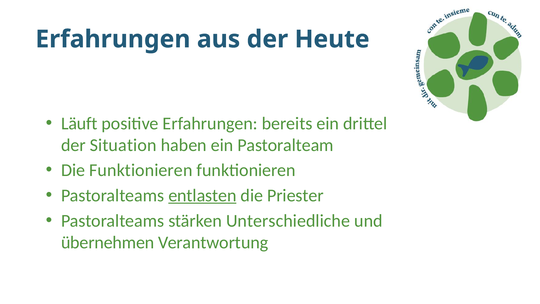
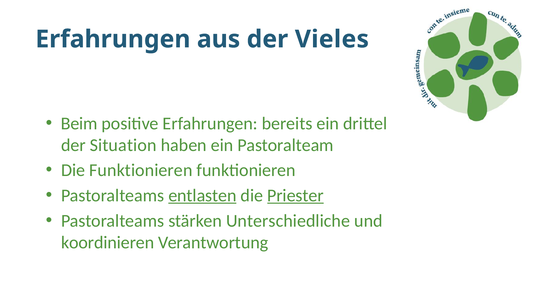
Heute: Heute -> Vieles
Läuft: Läuft -> Beim
Priester underline: none -> present
übernehmen: übernehmen -> koordinieren
